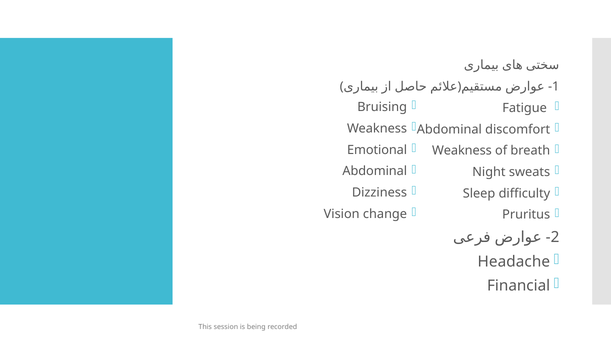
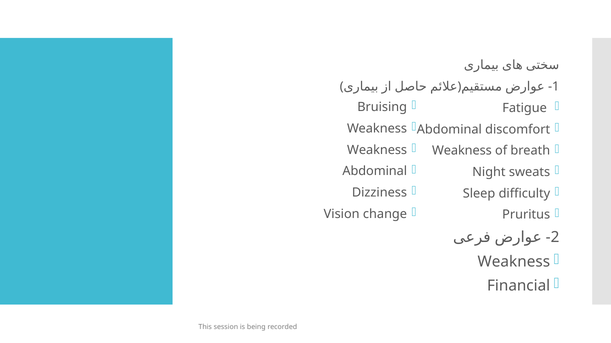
Emotional at (377, 150): Emotional -> Weakness
Headache at (514, 262): Headache -> Weakness
